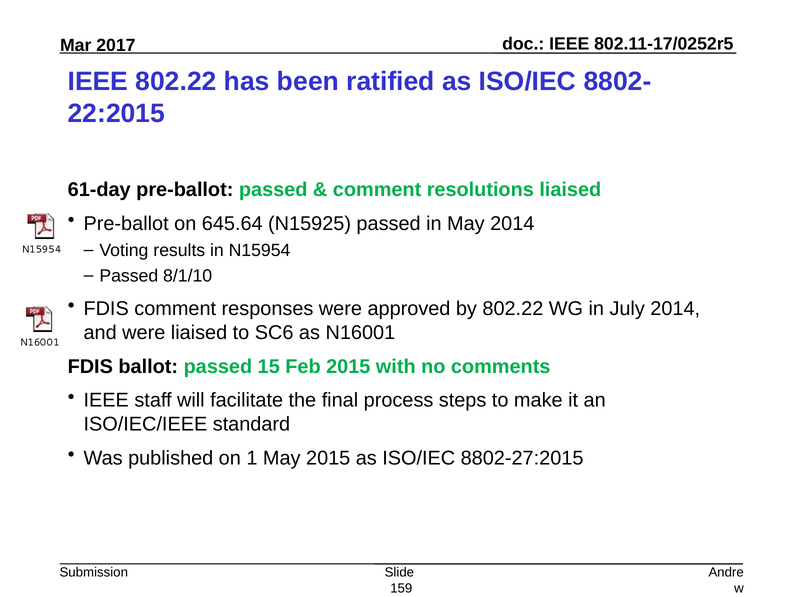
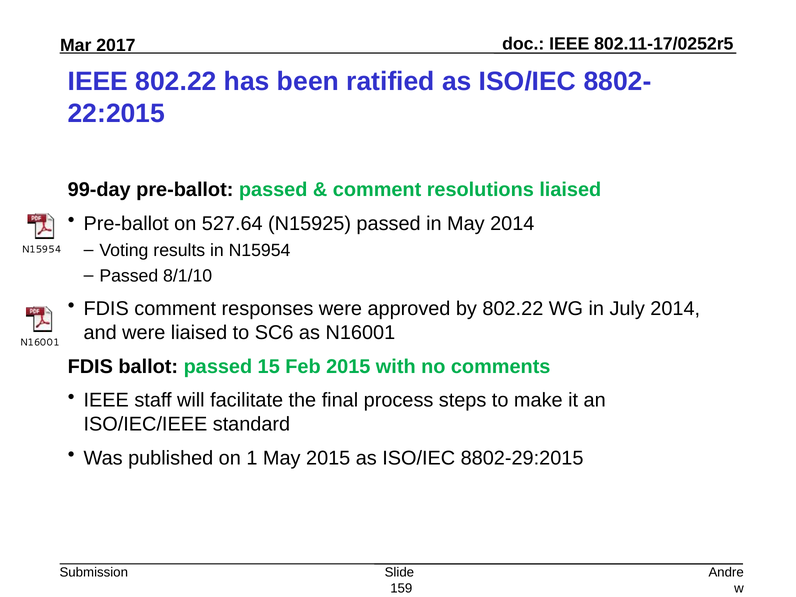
61-day: 61-day -> 99-day
645.64: 645.64 -> 527.64
8802-27:2015: 8802-27:2015 -> 8802-29:2015
